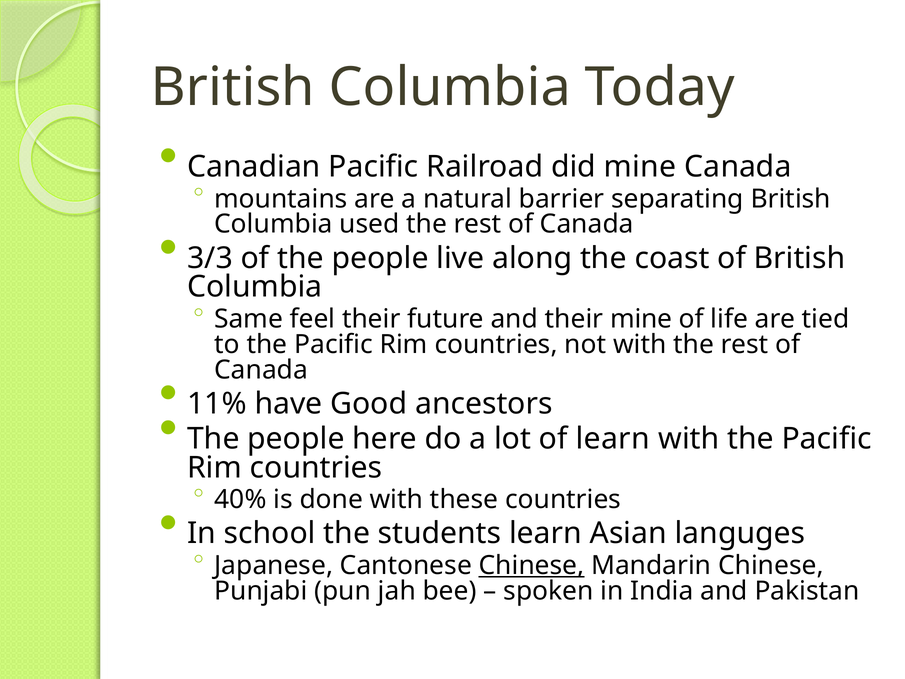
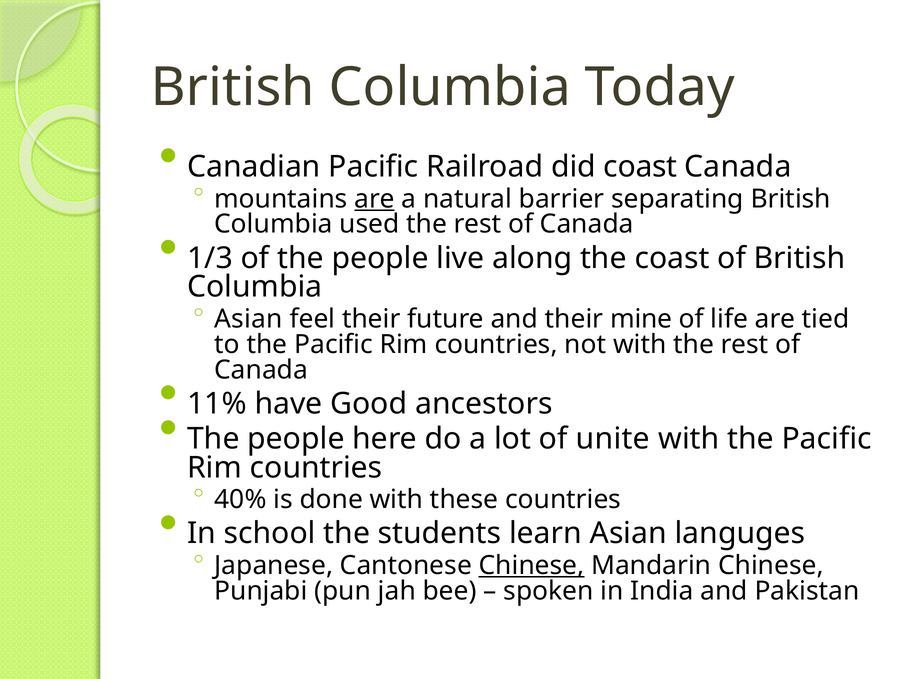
did mine: mine -> coast
are at (375, 199) underline: none -> present
3/3: 3/3 -> 1/3
Same at (249, 319): Same -> Asian
of learn: learn -> unite
